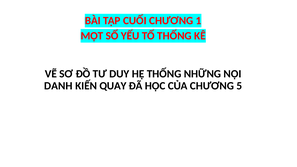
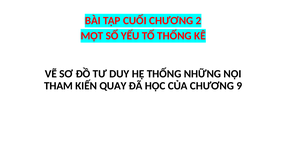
1: 1 -> 2
DANH: DANH -> THAM
5: 5 -> 9
